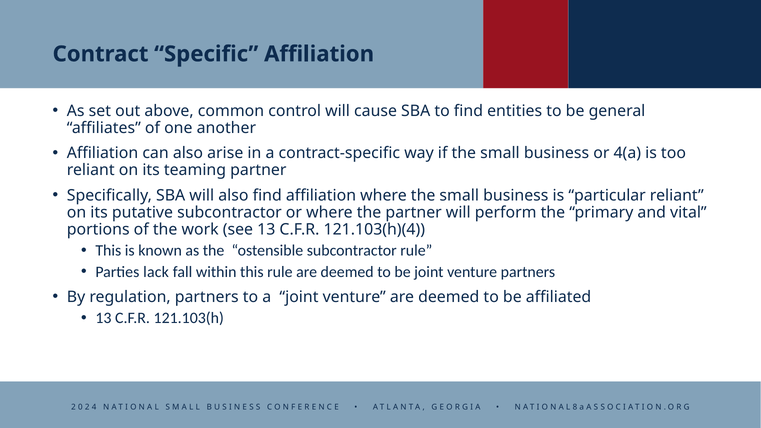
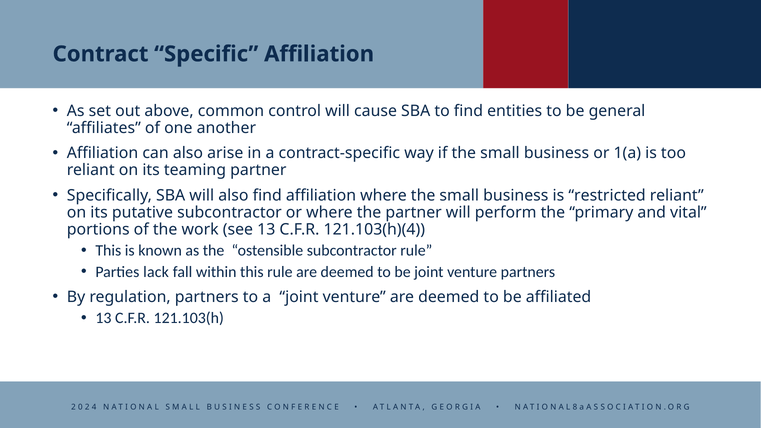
4(a: 4(a -> 1(a
particular: particular -> restricted
